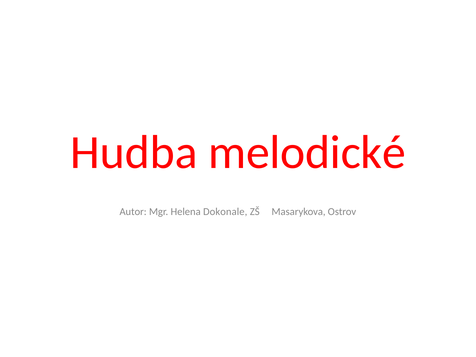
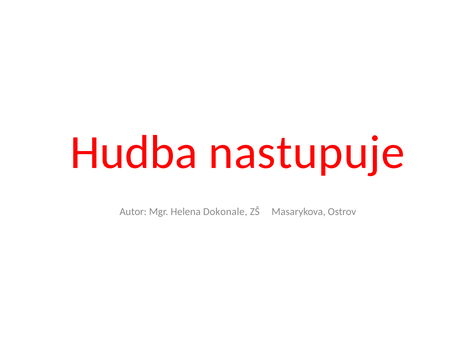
melodické: melodické -> nastupuje
